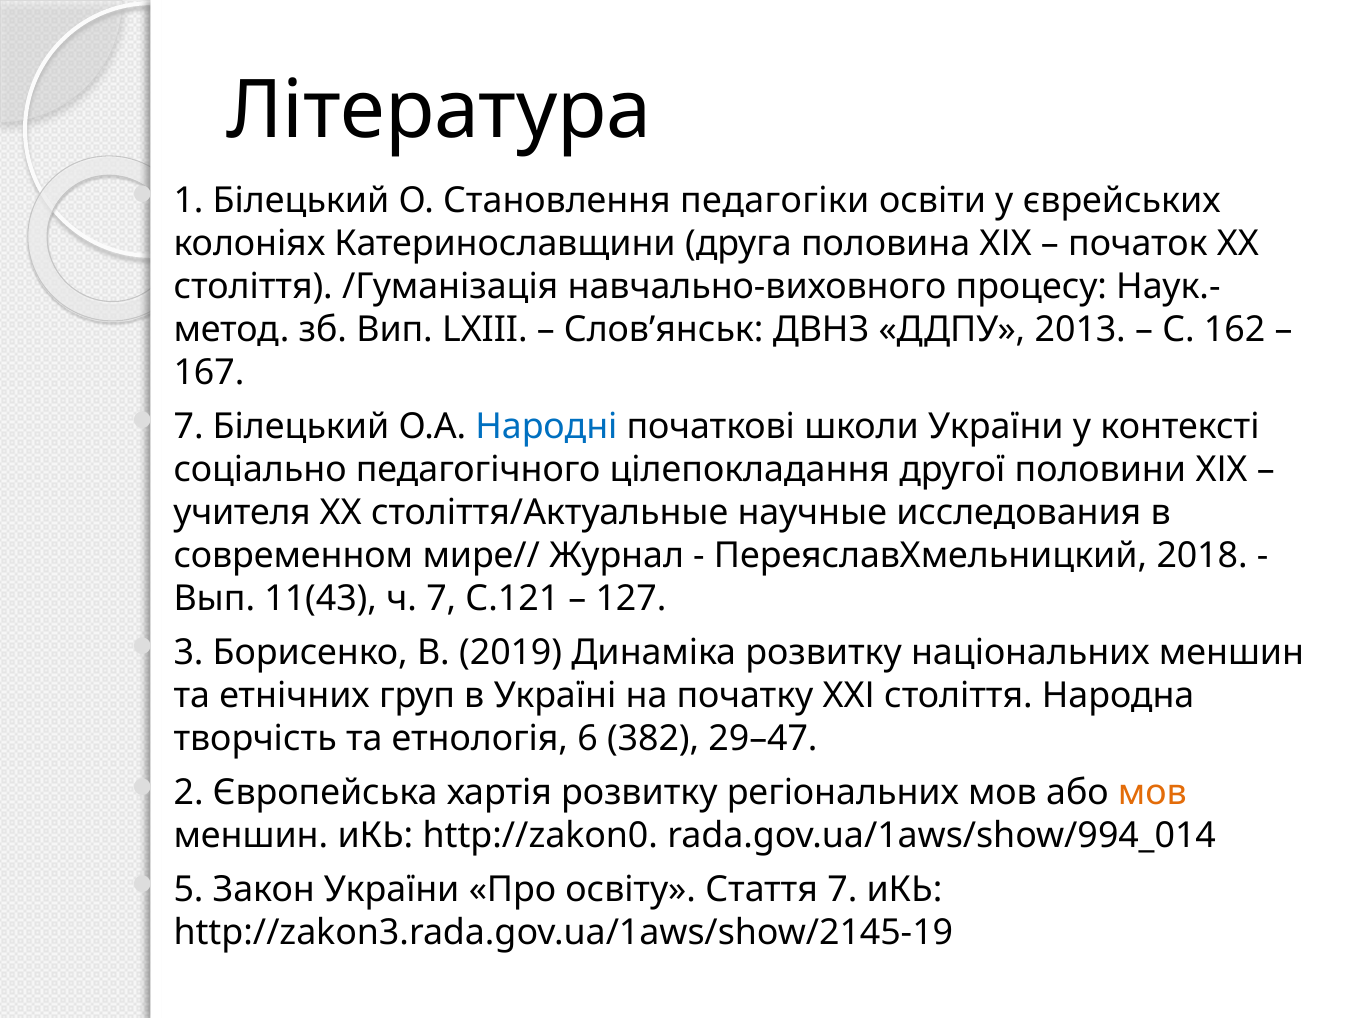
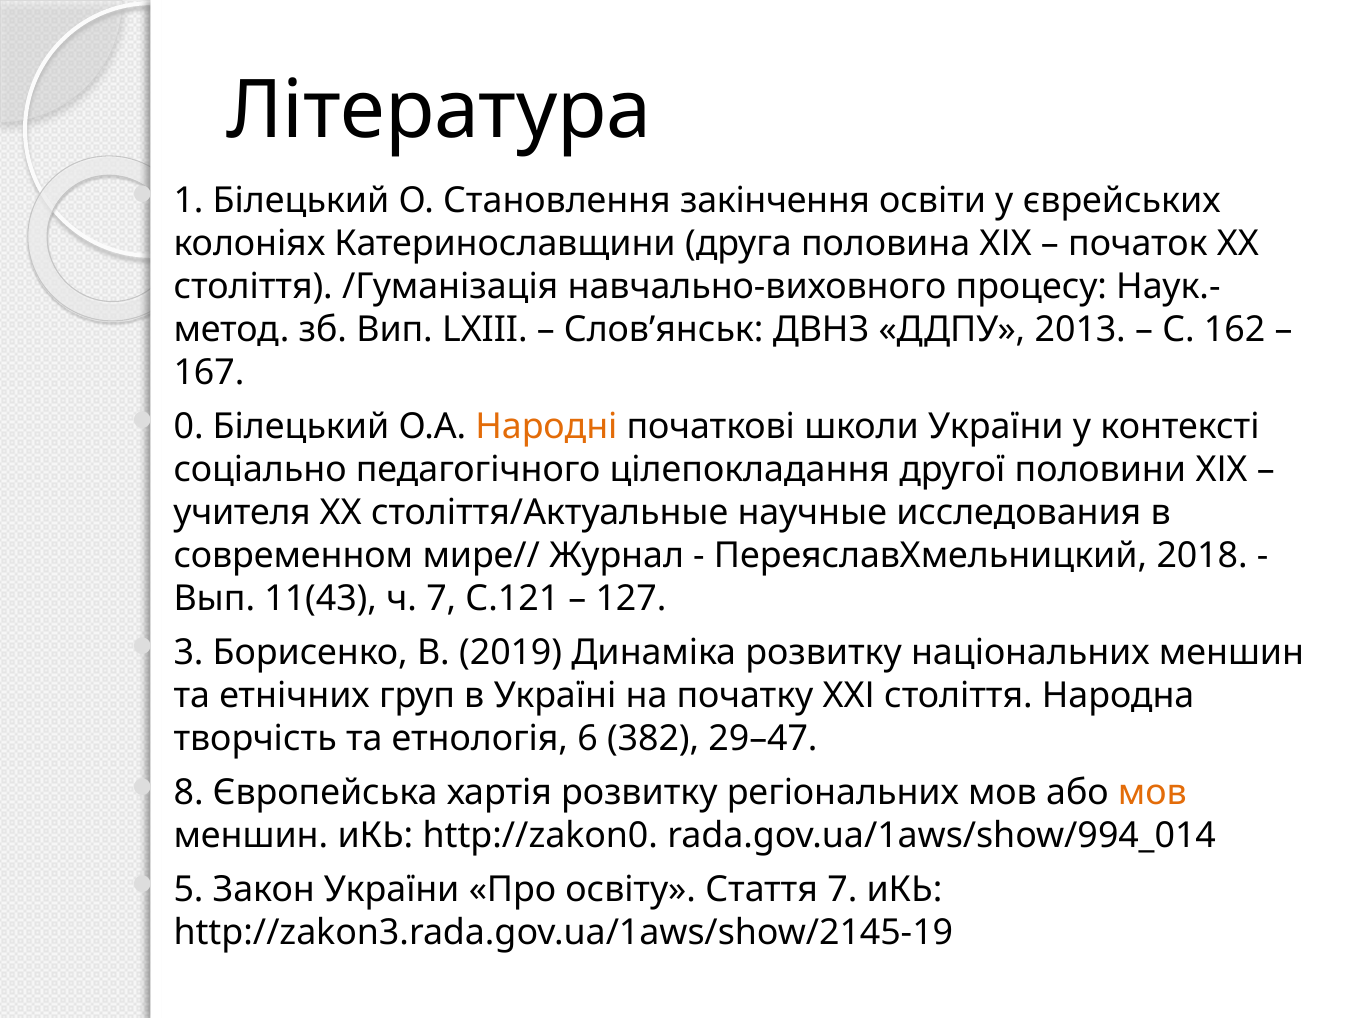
педагогіки: педагогіки -> закінчення
7 at (189, 426): 7 -> 0
Народні colour: blue -> orange
2: 2 -> 8
